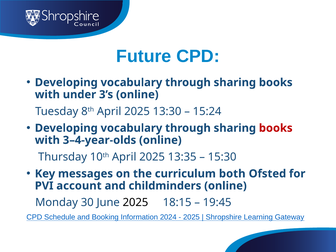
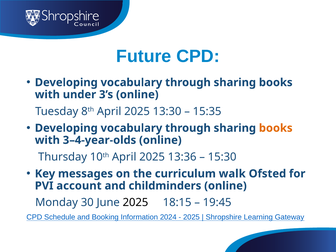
15:24: 15:24 -> 15:35
books at (276, 128) colour: red -> orange
13:35: 13:35 -> 13:36
both: both -> walk
